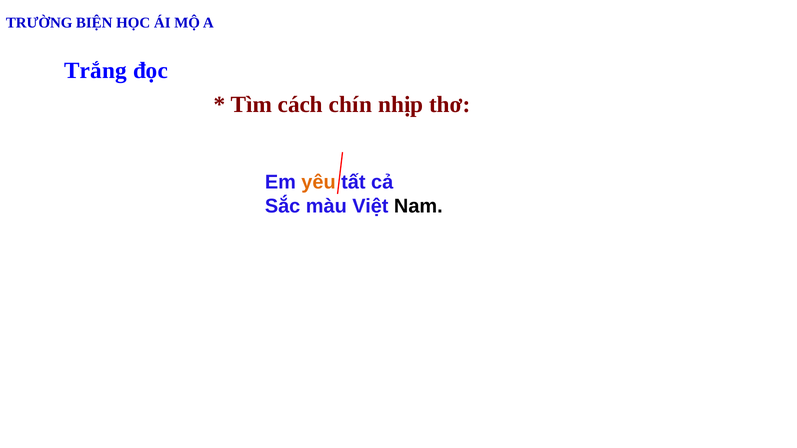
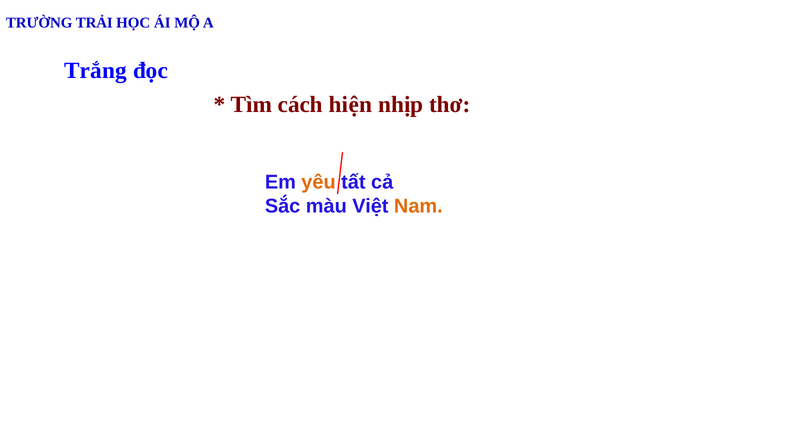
BIỆN: BIỆN -> TRẢI
chín: chín -> hiện
Nam colour: black -> orange
